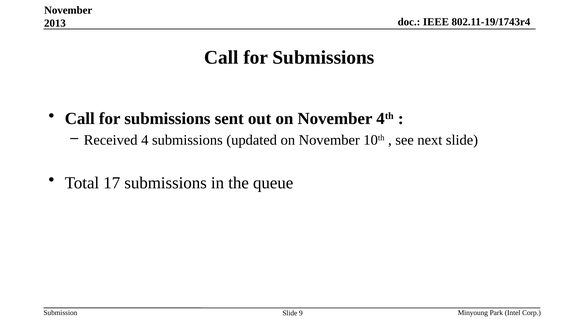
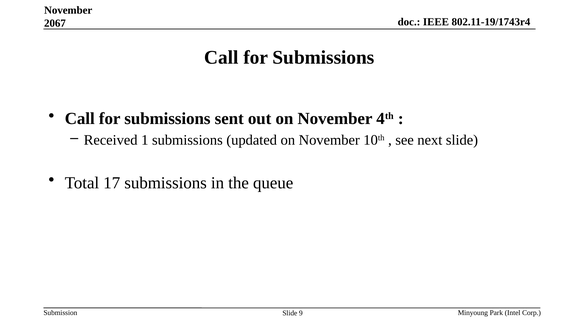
2013: 2013 -> 2067
4: 4 -> 1
